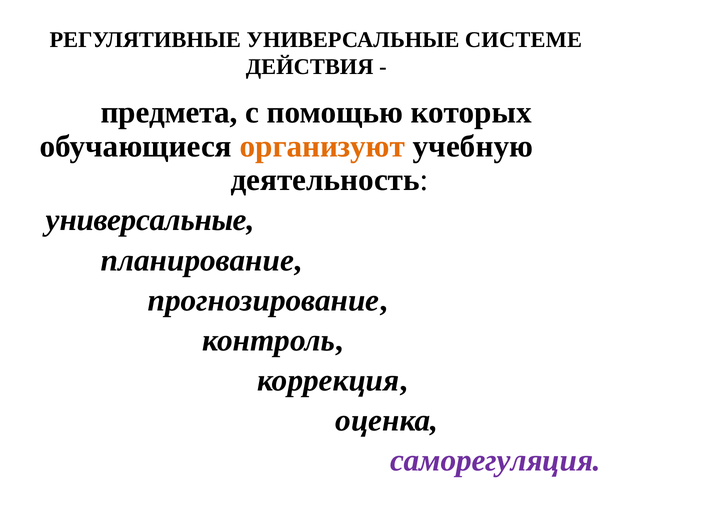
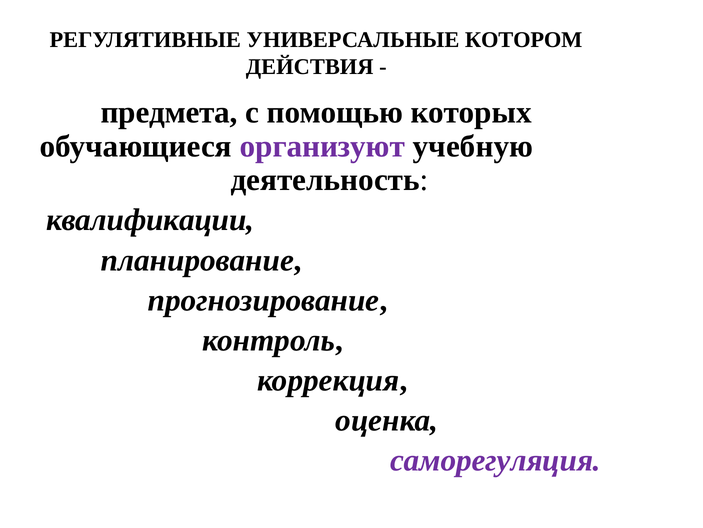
СИСТЕМЕ: СИСТЕМЕ -> КОТОРОМ
организуют colour: orange -> purple
универсальные at (150, 220): универсальные -> квалификации
